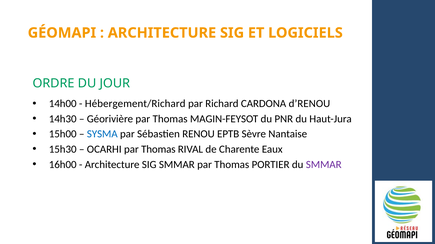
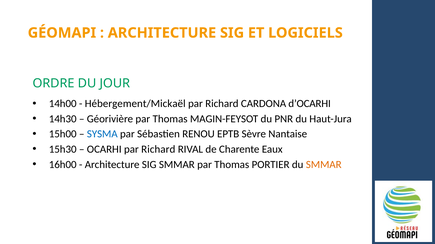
Hébergement/Richard: Hébergement/Richard -> Hébergement/Mickaël
d’RENOU: d’RENOU -> d’OCARHI
OCARHI par Thomas: Thomas -> Richard
SMMAR at (324, 165) colour: purple -> orange
